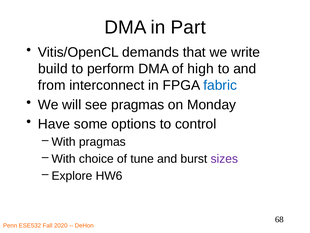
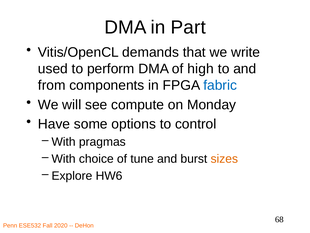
build: build -> used
interconnect: interconnect -> components
see pragmas: pragmas -> compute
sizes colour: purple -> orange
